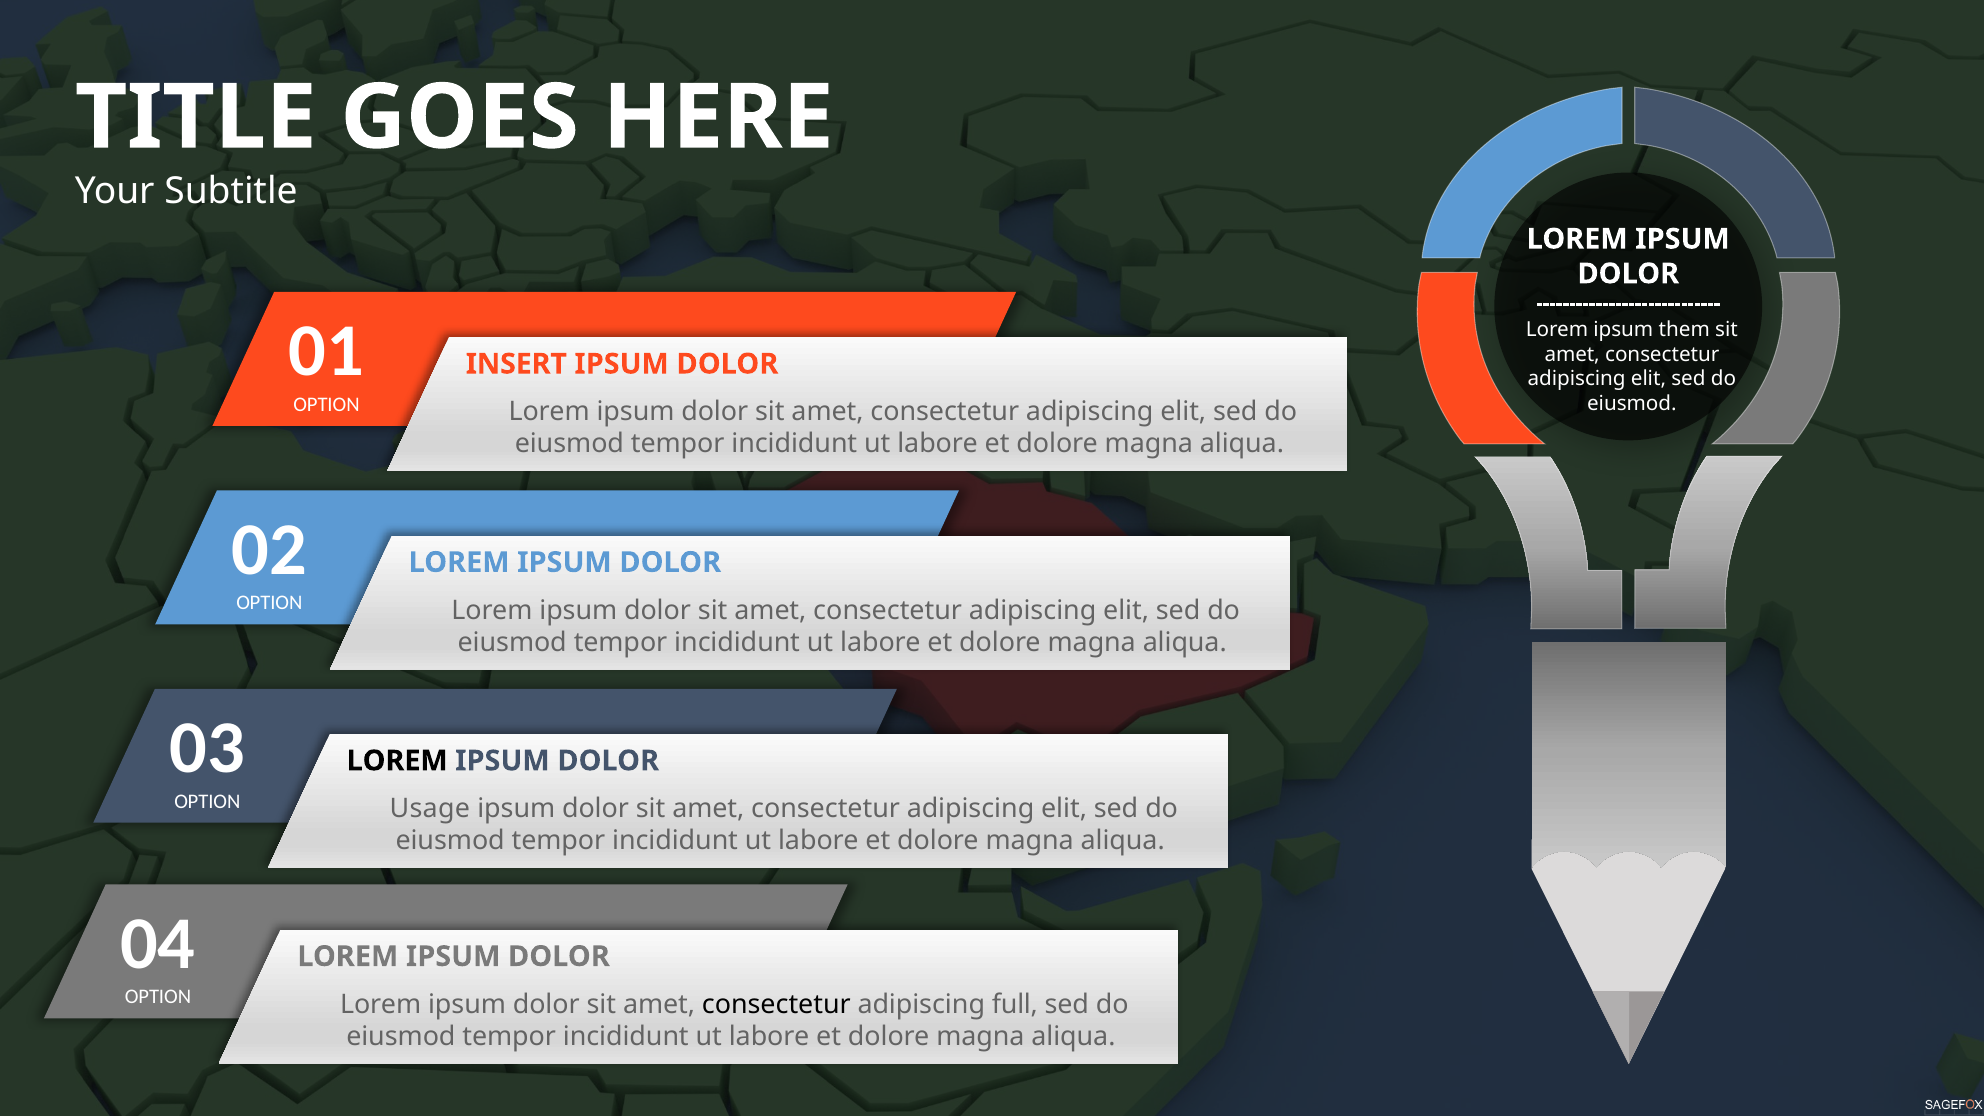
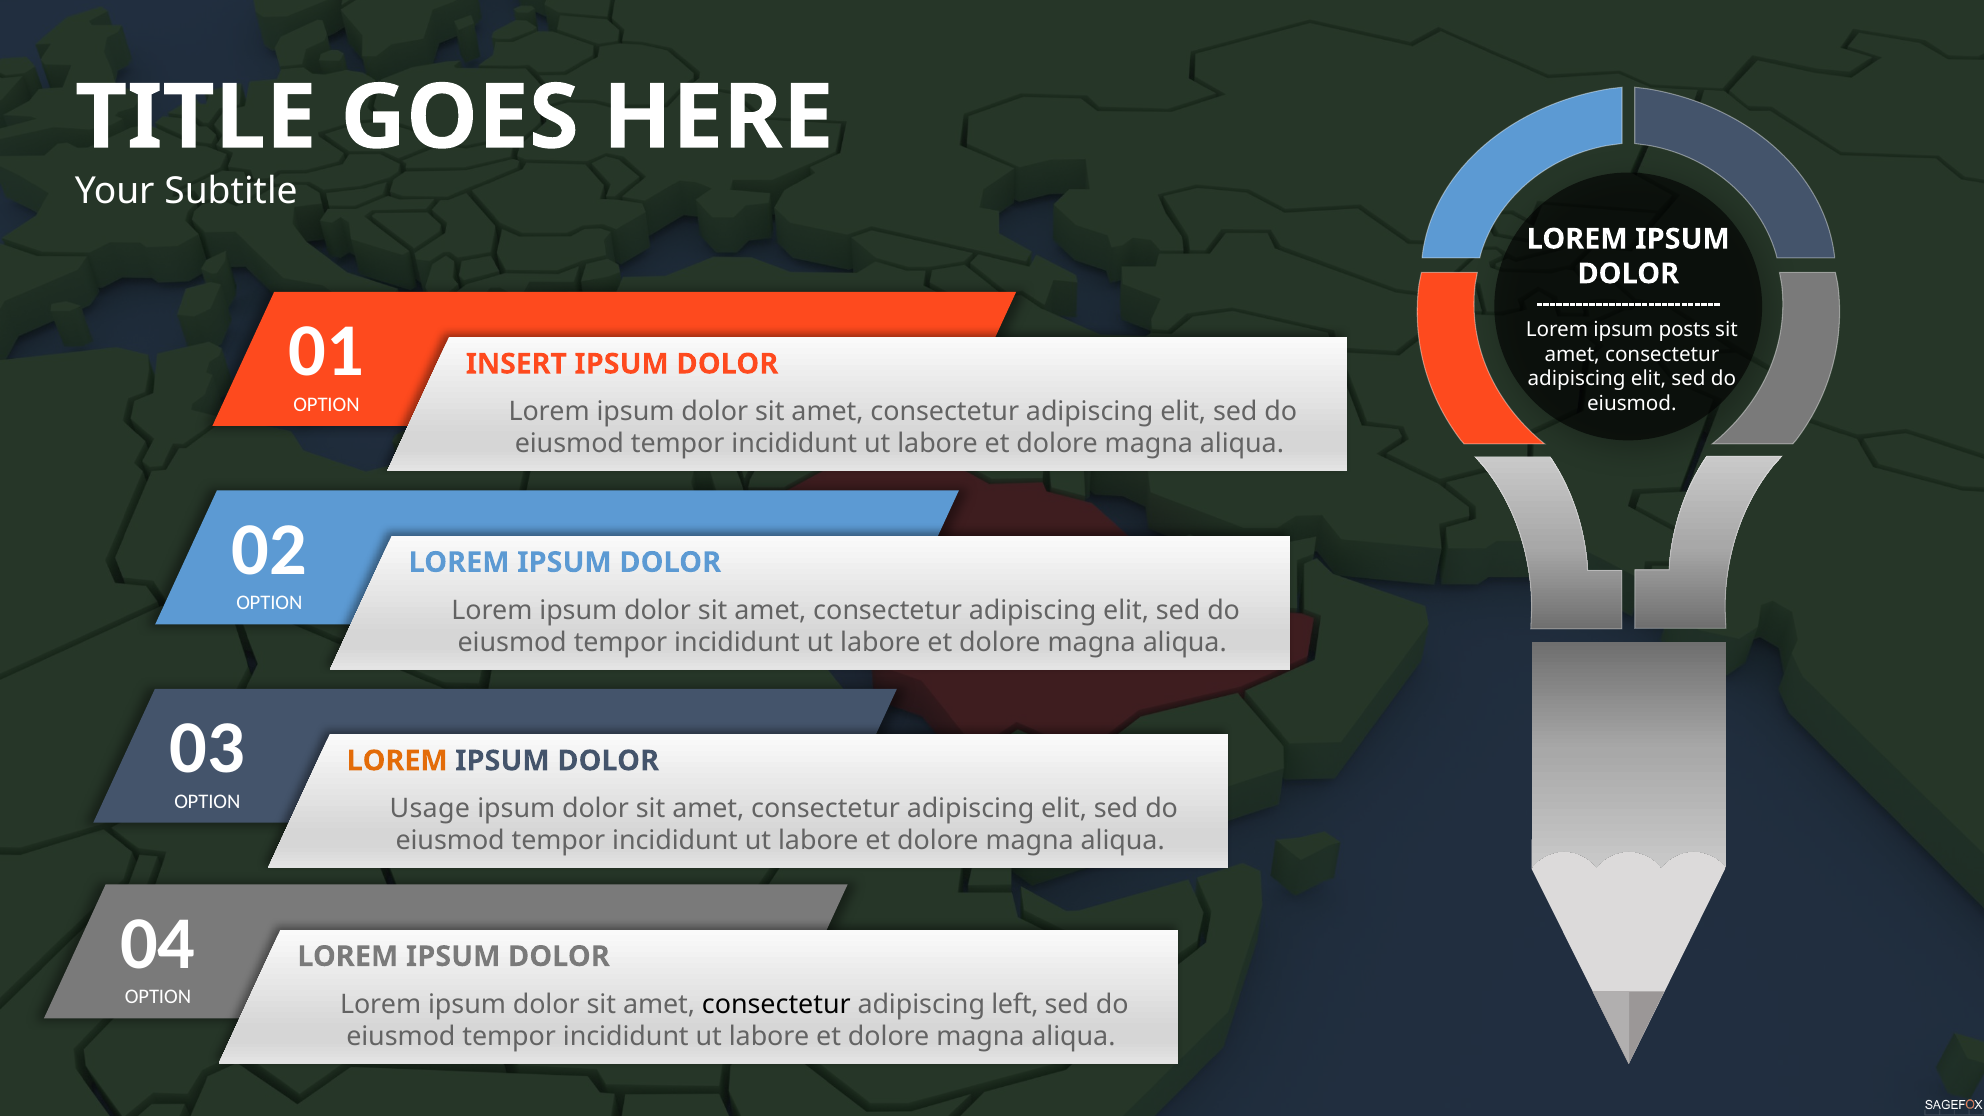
them: them -> posts
LOREM at (397, 761) colour: black -> orange
full: full -> left
